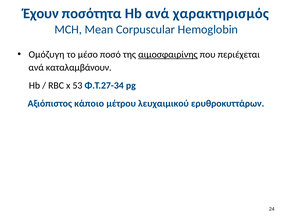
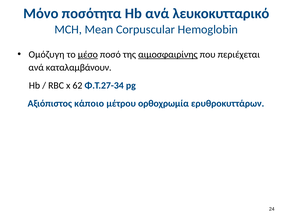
Έχουν: Έχουν -> Μόνο
χαρακτηρισμός: χαρακτηρισμός -> λευκοκυτταρικό
μέσο underline: none -> present
53: 53 -> 62
λευχαιμικού: λευχαιμικού -> ορθοχρωμία
